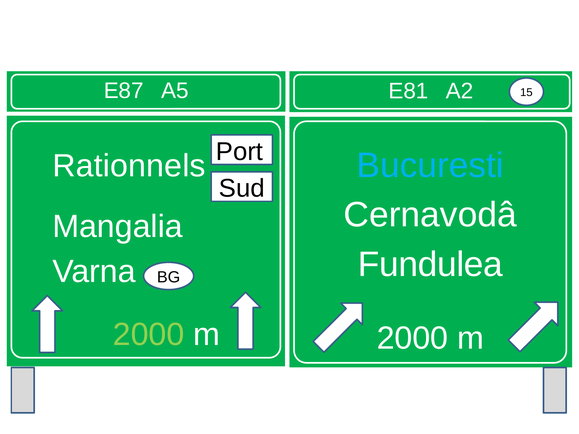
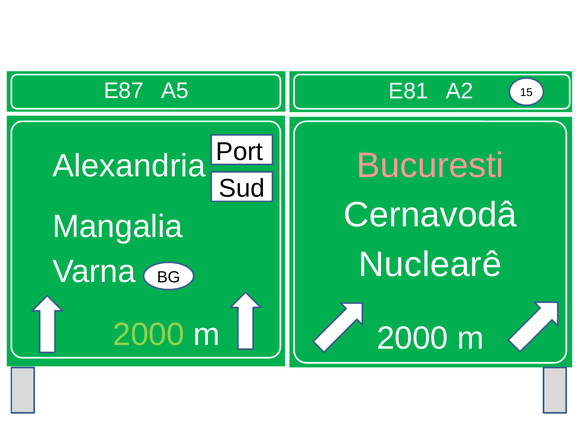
Bucuresti colour: light blue -> pink
Rationnels: Rationnels -> Alexandria
Fundulea: Fundulea -> Nuclearê
